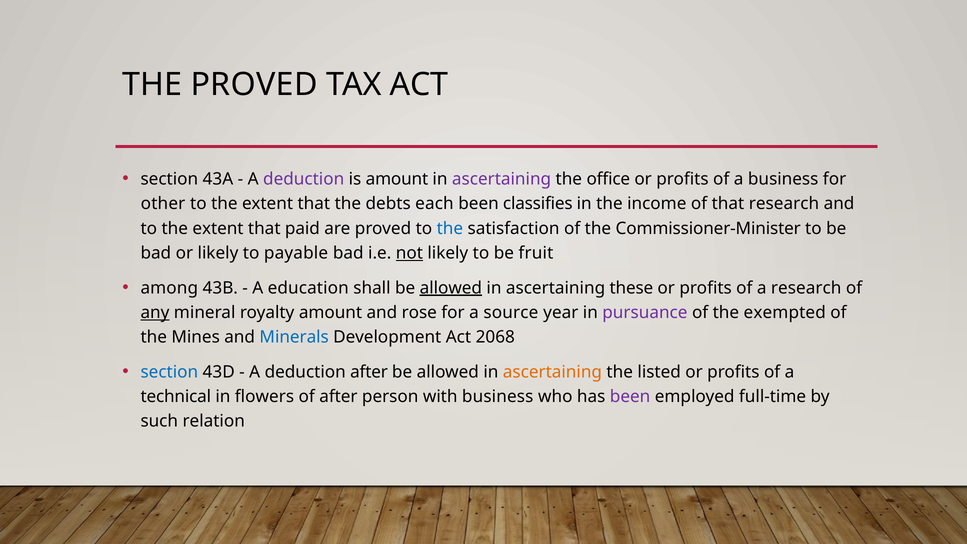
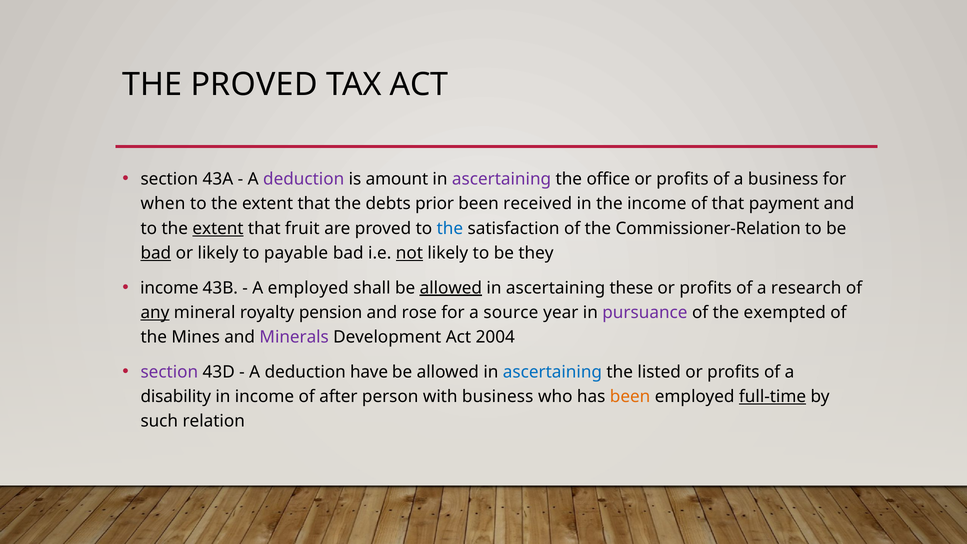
other: other -> when
each: each -> prior
classifies: classifies -> received
that research: research -> payment
extent at (218, 228) underline: none -> present
paid: paid -> fruit
Commissioner-Minister: Commissioner-Minister -> Commissioner-Relation
bad at (156, 253) underline: none -> present
fruit: fruit -> they
among at (169, 288): among -> income
A education: education -> employed
royalty amount: amount -> pension
Minerals colour: blue -> purple
2068: 2068 -> 2004
section at (169, 372) colour: blue -> purple
deduction after: after -> have
ascertaining at (552, 372) colour: orange -> blue
technical: technical -> disability
in flowers: flowers -> income
been at (630, 397) colour: purple -> orange
full-time underline: none -> present
